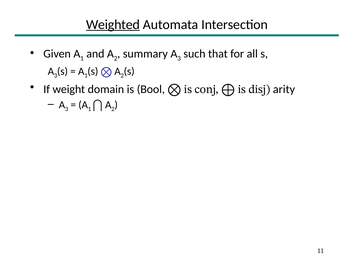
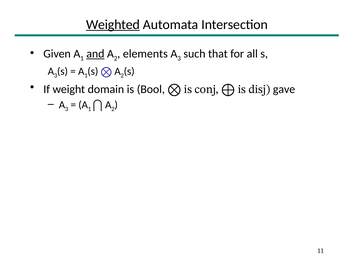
and underline: none -> present
summary: summary -> elements
arity: arity -> gave
